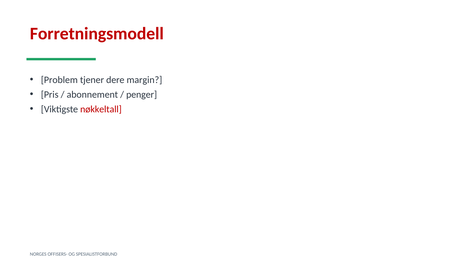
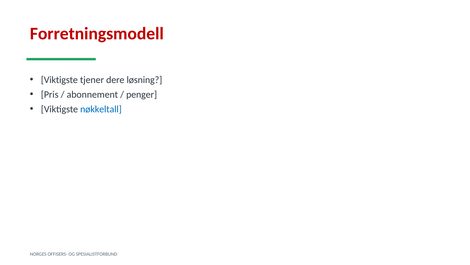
Problem at (59, 80): Problem -> Viktigste
margin: margin -> løsning
nøkkeltall colour: red -> blue
